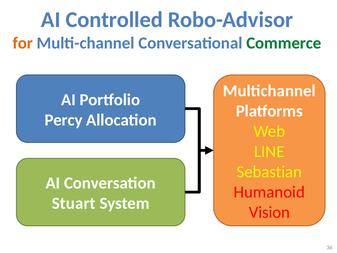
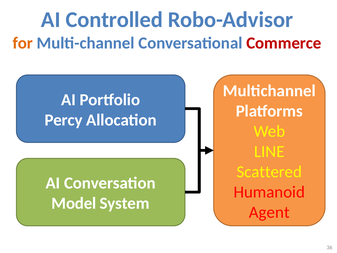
Commerce colour: green -> red
Sebastian: Sebastian -> Scattered
Stuart: Stuart -> Model
Vision: Vision -> Agent
